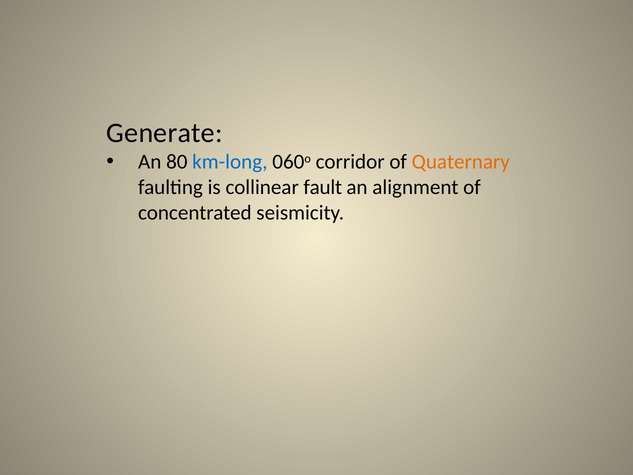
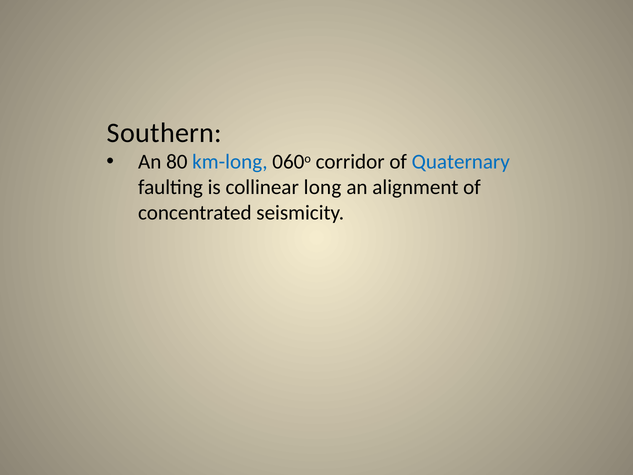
Generate: Generate -> Southern
Quaternary colour: orange -> blue
fault: fault -> long
